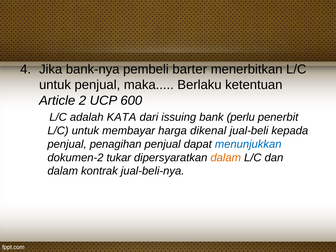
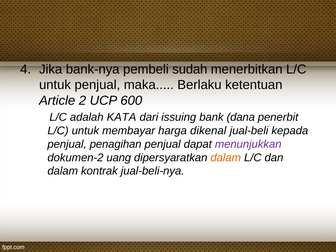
barter: barter -> sudah
perlu: perlu -> dana
menunjukkan colour: blue -> purple
tukar: tukar -> uang
